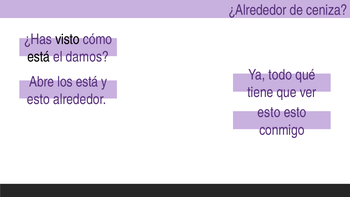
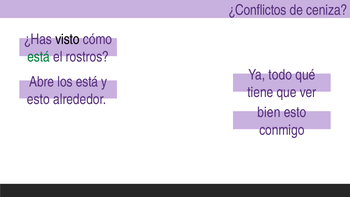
¿Alrededor: ¿Alrededor -> ¿Conflictos
está at (39, 57) colour: black -> green
damos: damos -> rostros
esto at (269, 112): esto -> bien
